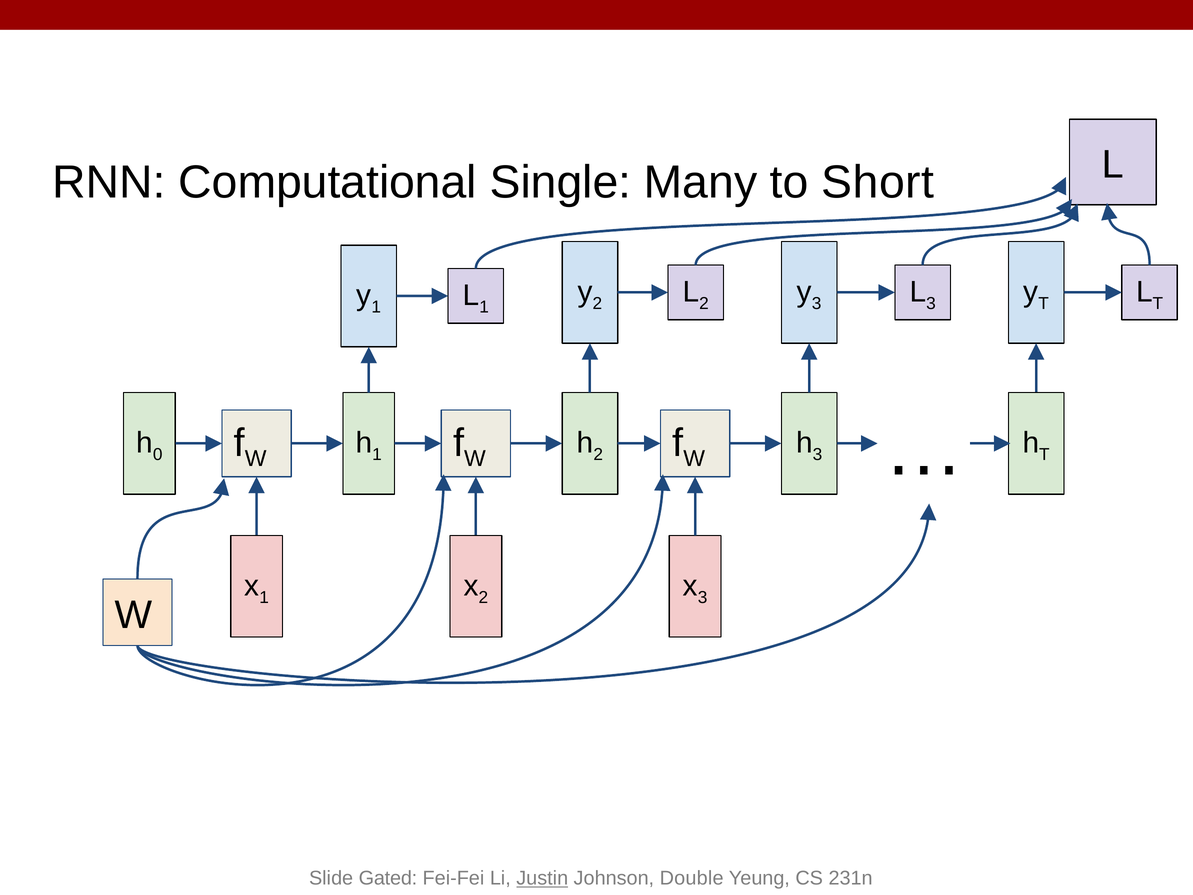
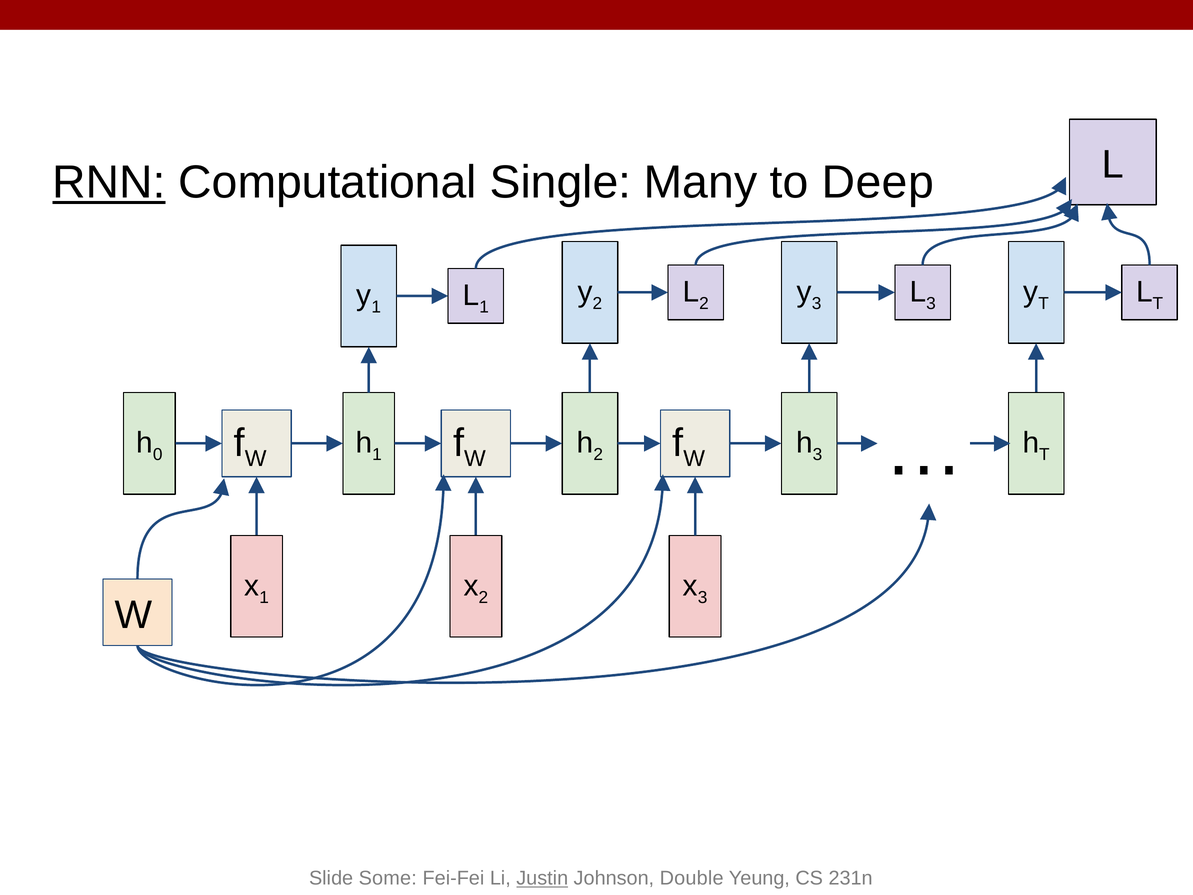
RNN underline: none -> present
Short: Short -> Deep
Gated: Gated -> Some
